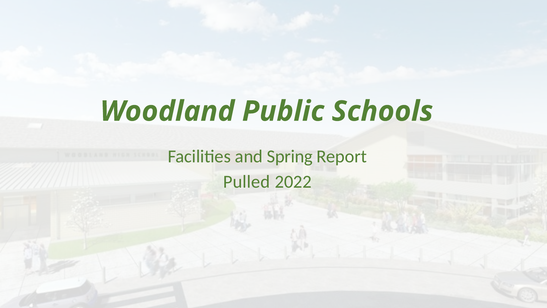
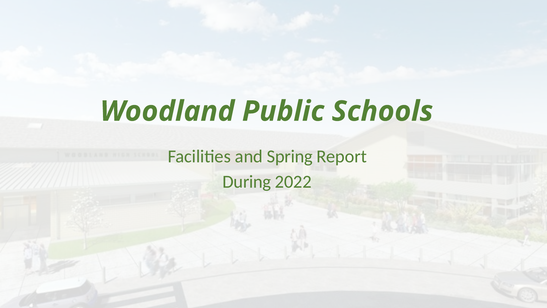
Pulled: Pulled -> During
